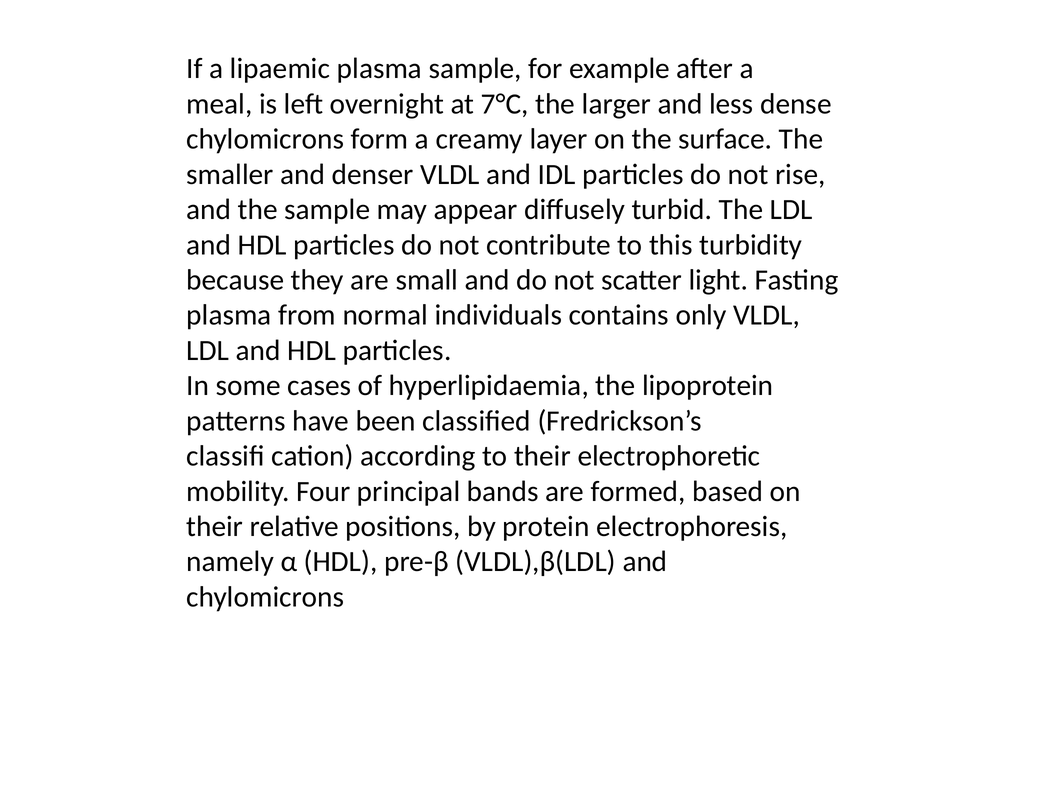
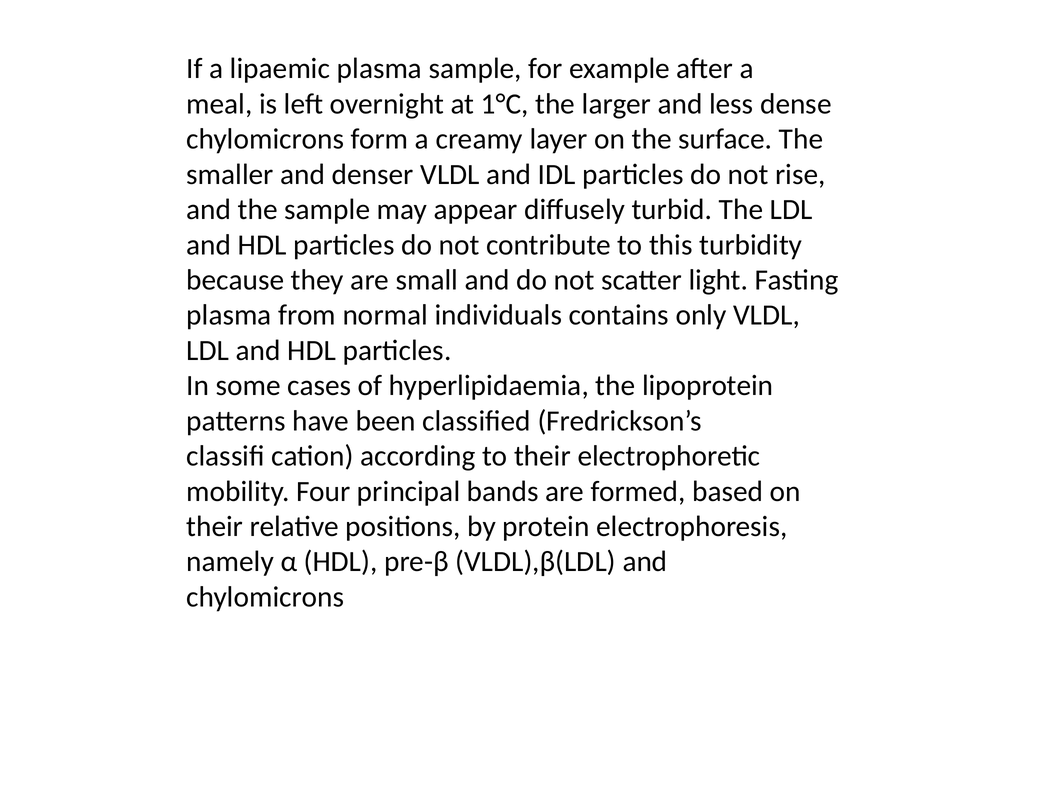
7°C: 7°C -> 1°C
